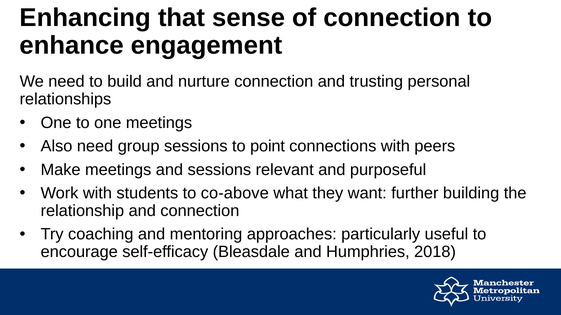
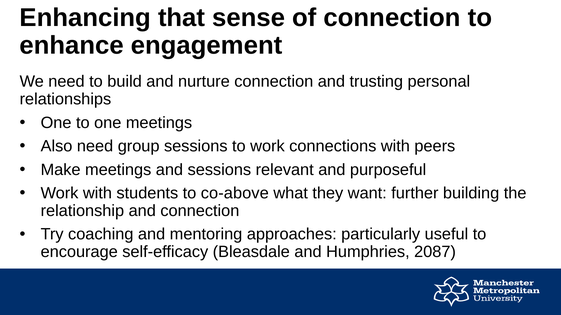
to point: point -> work
2018: 2018 -> 2087
